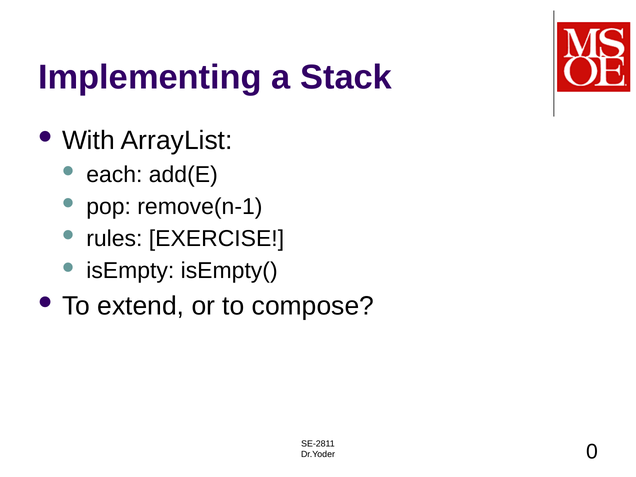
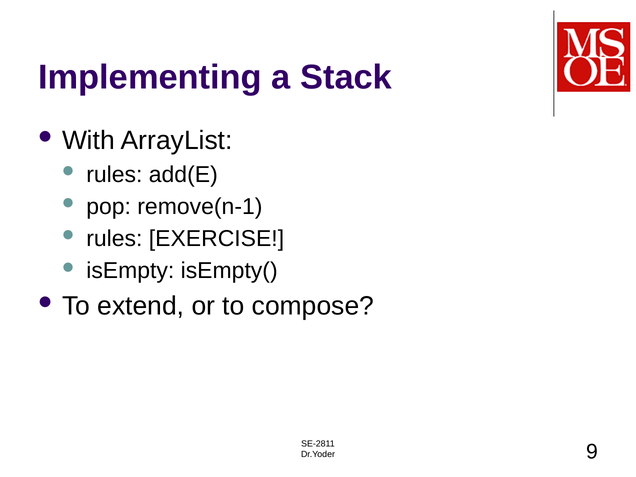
each at (114, 175): each -> rules
0: 0 -> 9
